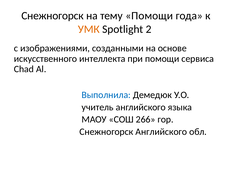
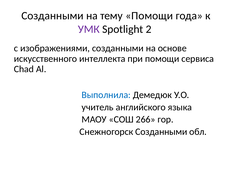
Снежногорск at (53, 16): Снежногорск -> Созданными
УМК colour: orange -> purple
Снежногорск Английского: Английского -> Созданными
